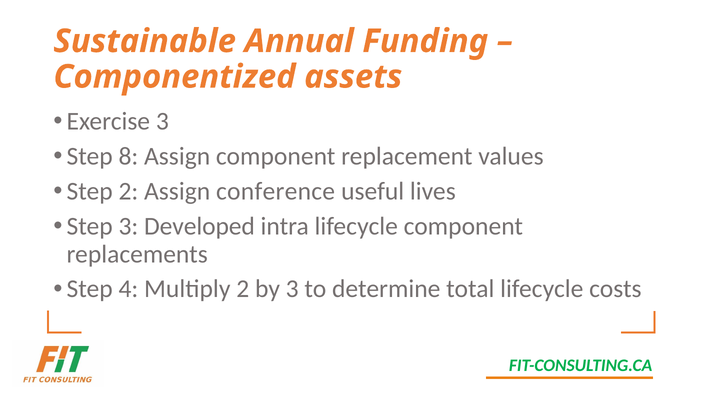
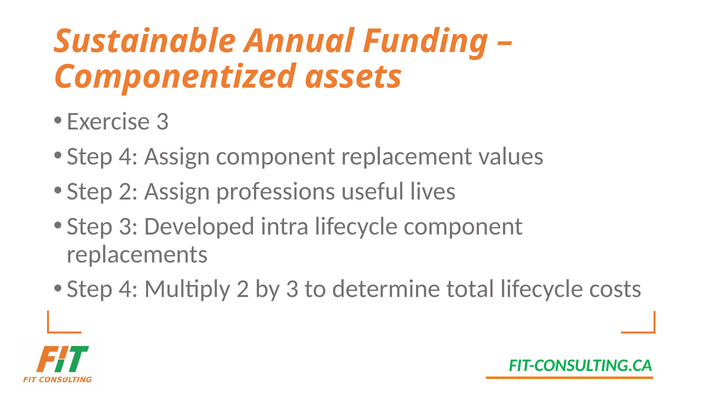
8 at (128, 156): 8 -> 4
conference: conference -> professions
